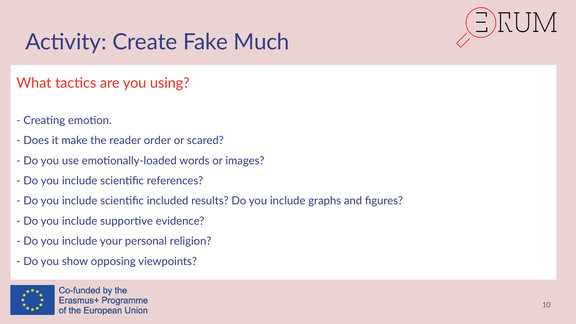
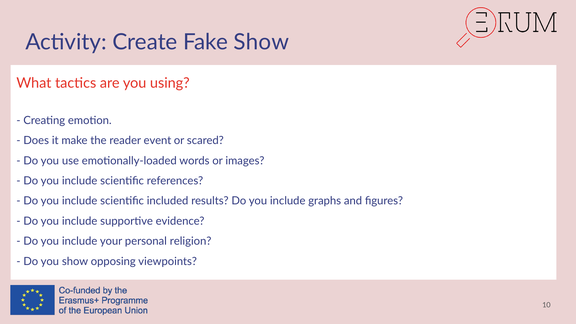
Fake Much: Much -> Show
order: order -> event
